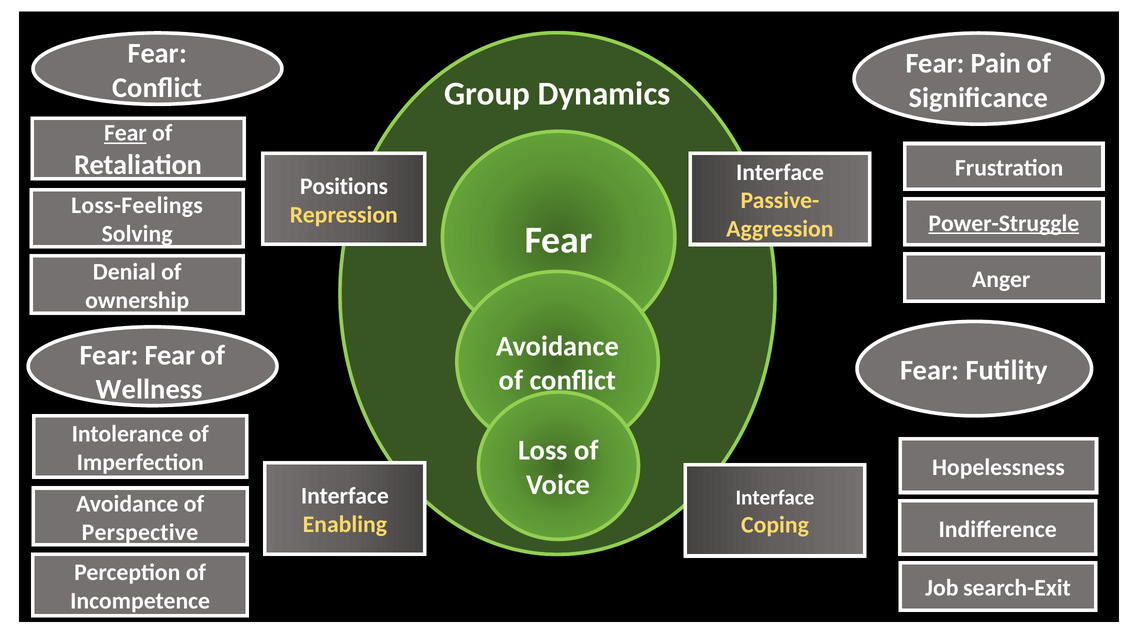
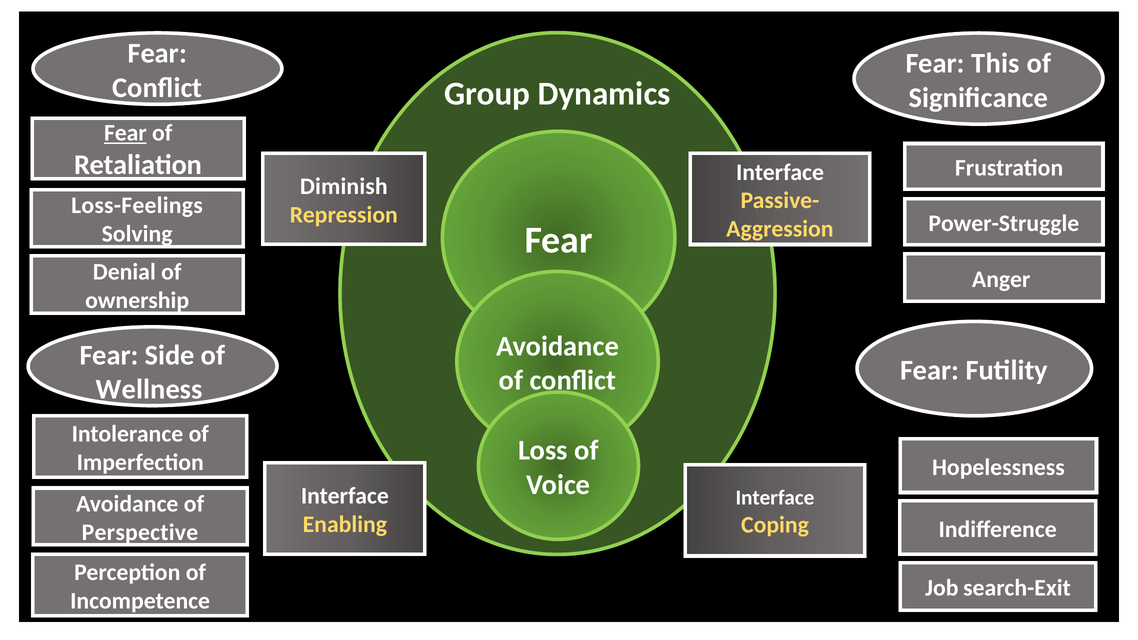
Pain: Pain -> This
Positions: Positions -> Diminish
Power-Struggle underline: present -> none
Fear Fear: Fear -> Side
